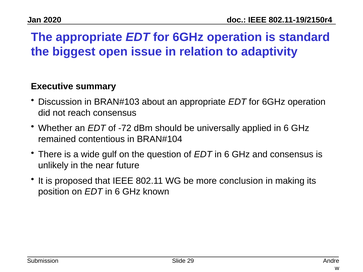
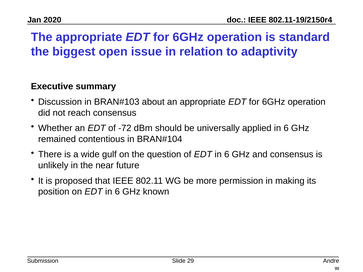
conclusion: conclusion -> permission
